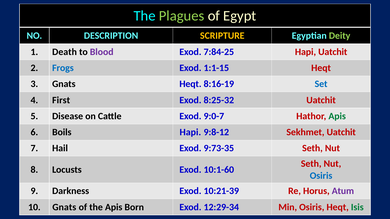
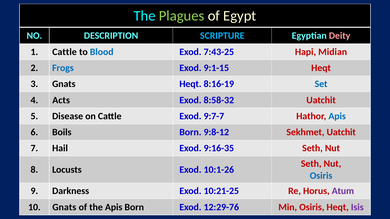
SCRIPTURE colour: yellow -> light blue
Deity colour: light green -> pink
1 Death: Death -> Cattle
Blood colour: purple -> blue
7:84-25: 7:84-25 -> 7:43-25
Hapi Uatchit: Uatchit -> Midian
1:1-15: 1:1-15 -> 9:1-15
First: First -> Acts
8:25-32: 8:25-32 -> 8:58-32
9:0-7: 9:0-7 -> 9:7-7
Apis at (337, 116) colour: green -> blue
Boils Hapi: Hapi -> Born
9:73-35: 9:73-35 -> 9:16-35
10:1-60: 10:1-60 -> 10:1-26
10:21-39: 10:21-39 -> 10:21-25
12:29-34: 12:29-34 -> 12:29-76
Isis colour: green -> purple
